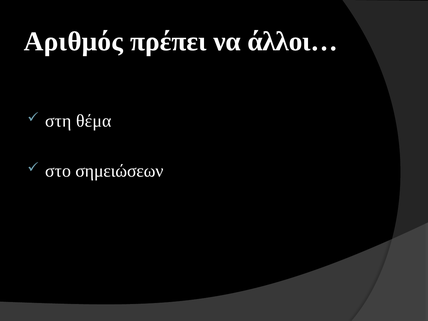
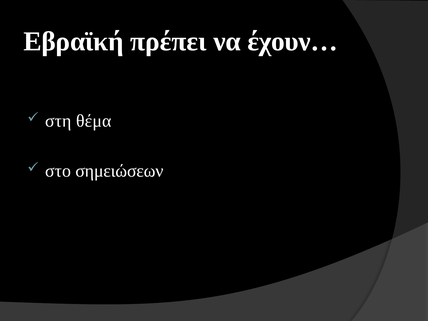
Αριθμός: Αριθμός -> Εβραϊκή
άλλοι…: άλλοι… -> έχουν…
